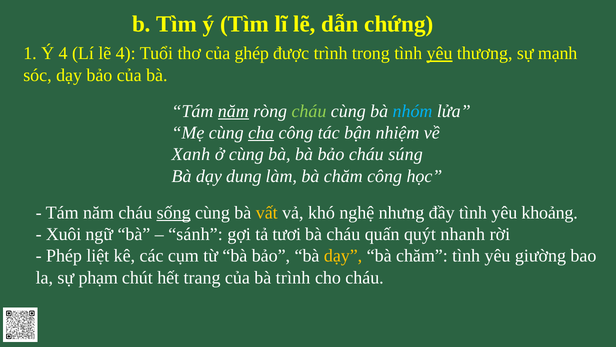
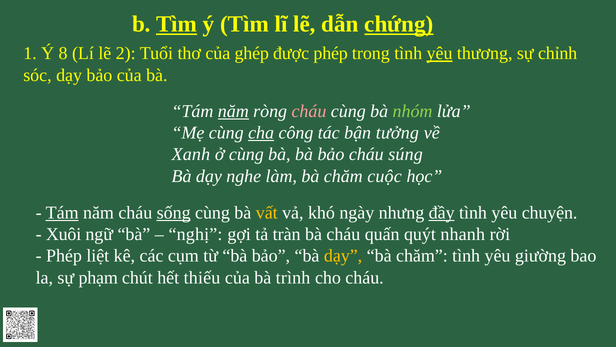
Tìm at (177, 24) underline: none -> present
chứng underline: none -> present
Ý 4: 4 -> 8
lẽ 4: 4 -> 2
được trình: trình -> phép
mạnh: mạnh -> chỉnh
cháu at (309, 111) colour: light green -> pink
nhóm colour: light blue -> light green
nhiệm: nhiệm -> tưởng
dung: dung -> nghe
chăm công: công -> cuộc
Tám at (62, 212) underline: none -> present
nghệ: nghệ -> ngày
đầy underline: none -> present
khoảng: khoảng -> chuyện
sánh: sánh -> nghị
tươi: tươi -> tràn
trang: trang -> thiếu
